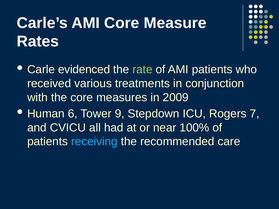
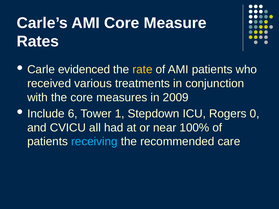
rate colour: light green -> yellow
Human: Human -> Include
9: 9 -> 1
7: 7 -> 0
